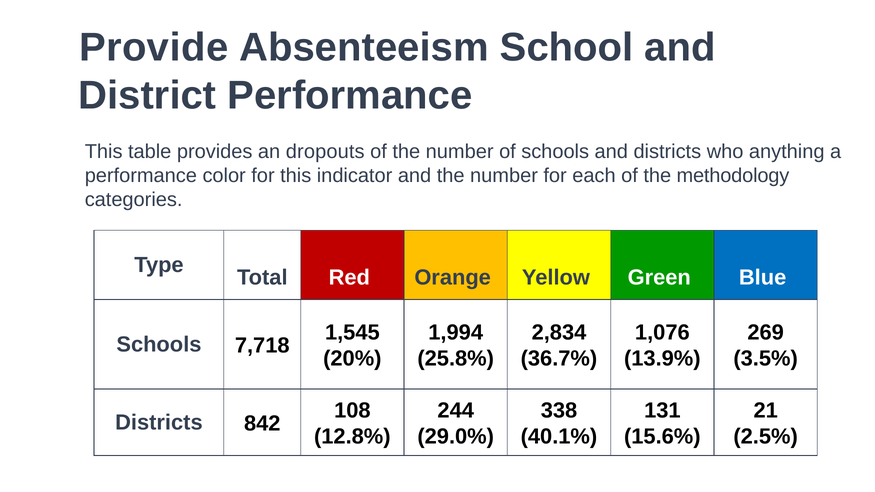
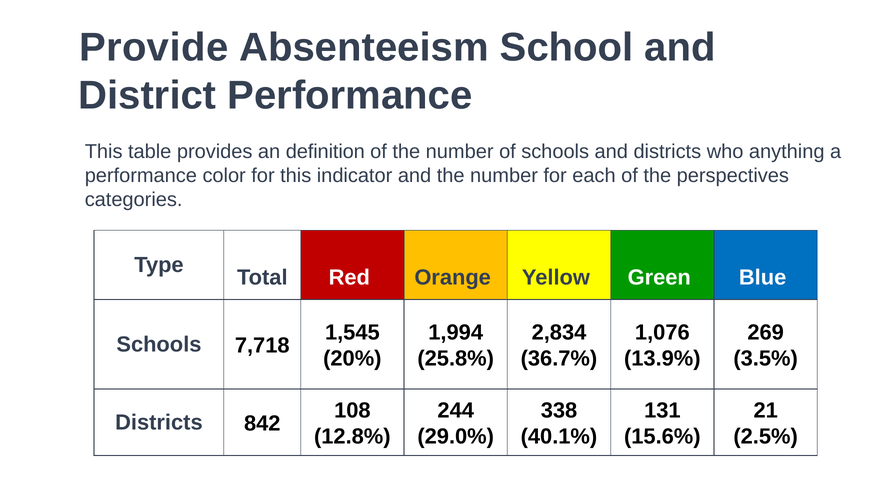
dropouts: dropouts -> definition
methodology: methodology -> perspectives
